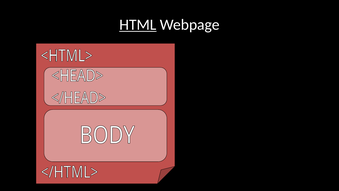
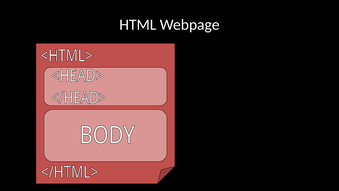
HTML underline: present -> none
